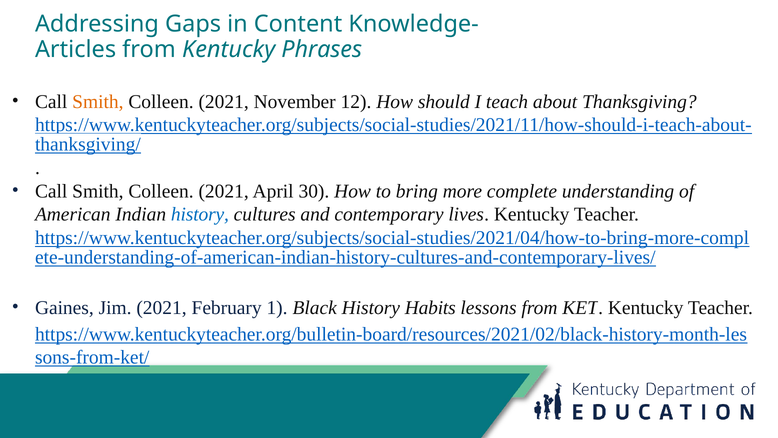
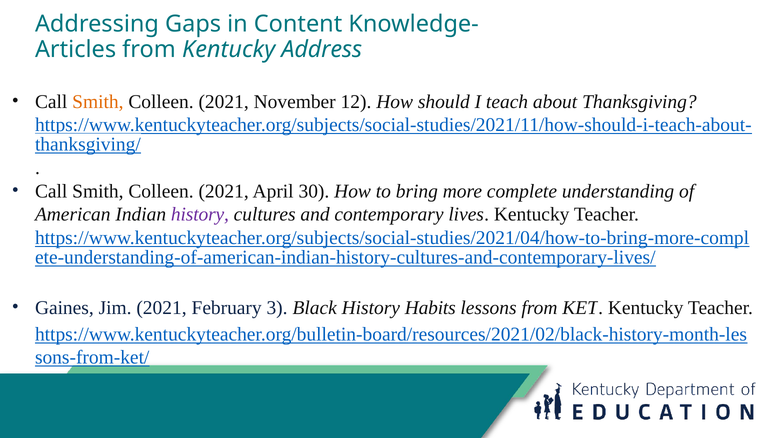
Phrases: Phrases -> Address
history at (200, 214) colour: blue -> purple
1: 1 -> 3
